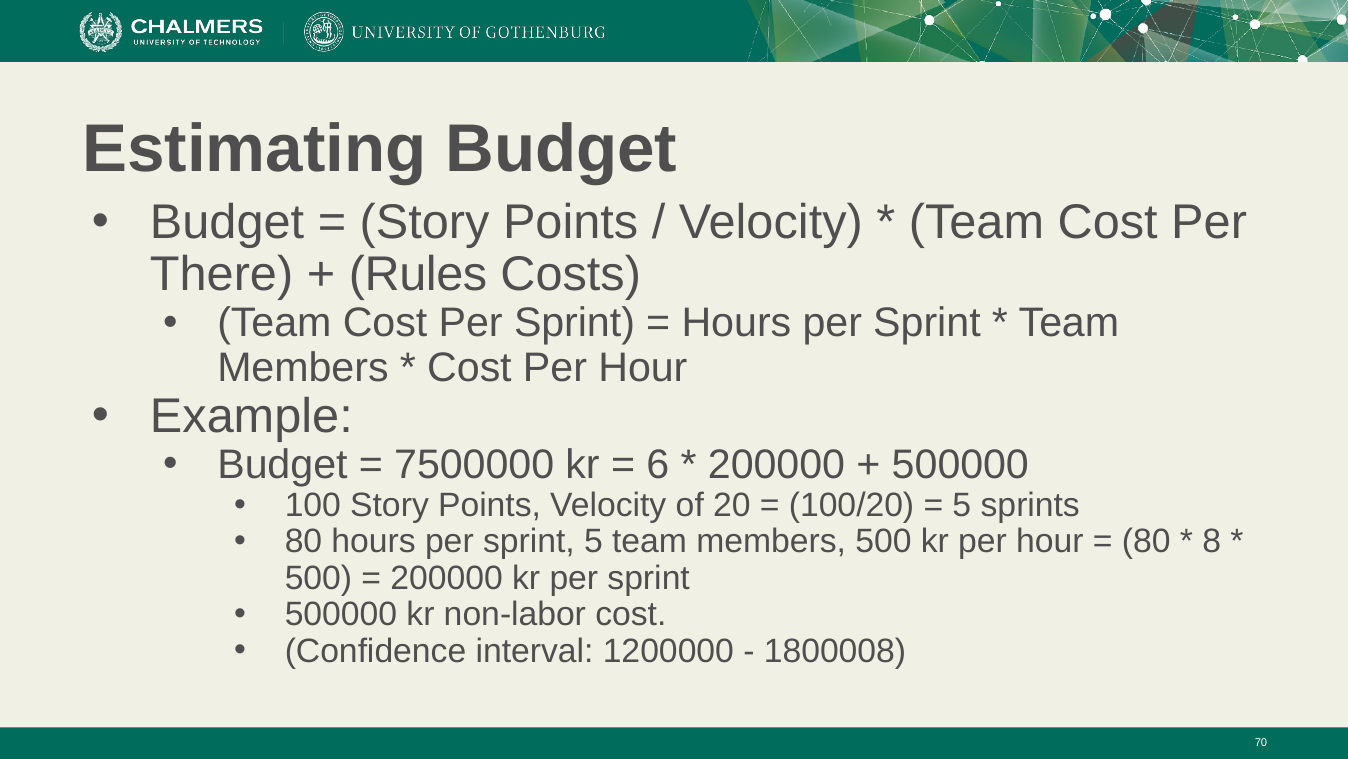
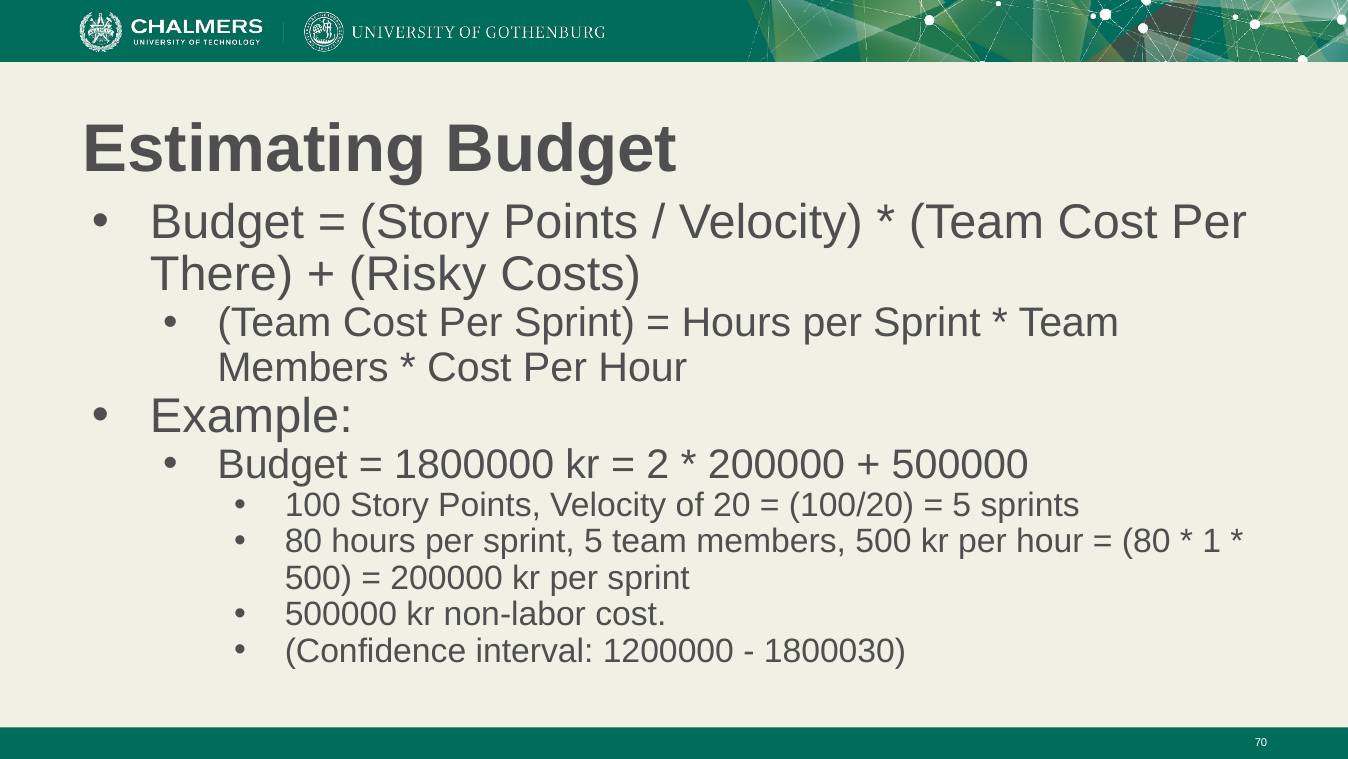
Rules: Rules -> Risky
7500000: 7500000 -> 1800000
6: 6 -> 2
8: 8 -> 1
1800008: 1800008 -> 1800030
